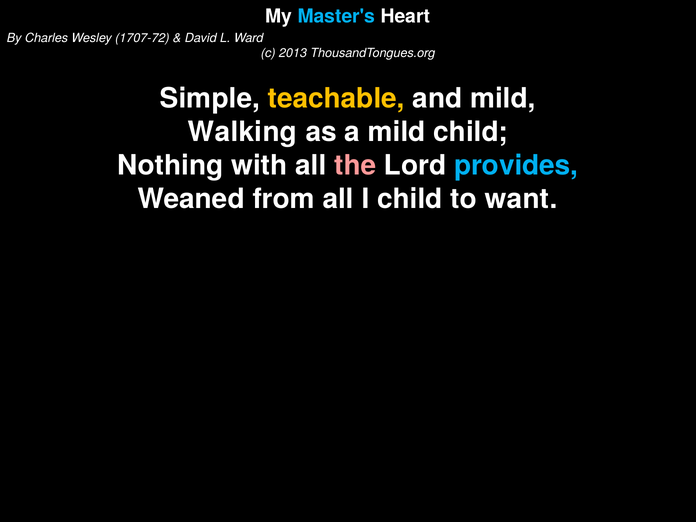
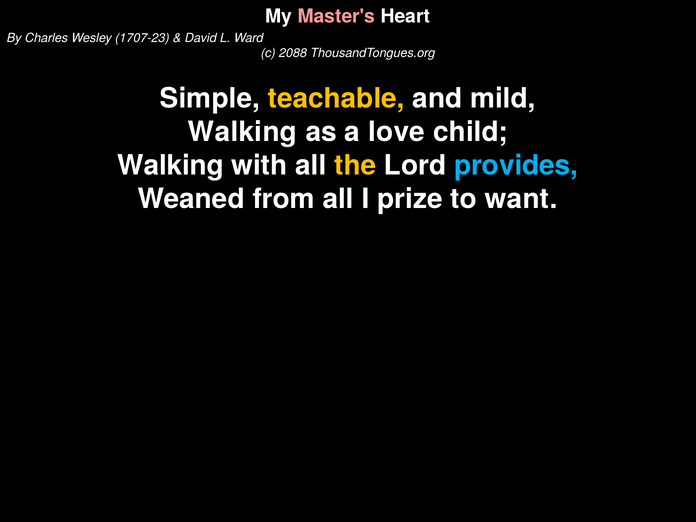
Master's colour: light blue -> pink
1707-72: 1707-72 -> 1707-23
2013: 2013 -> 2088
a mild: mild -> love
Nothing at (170, 166): Nothing -> Walking
the colour: pink -> yellow
I child: child -> prize
